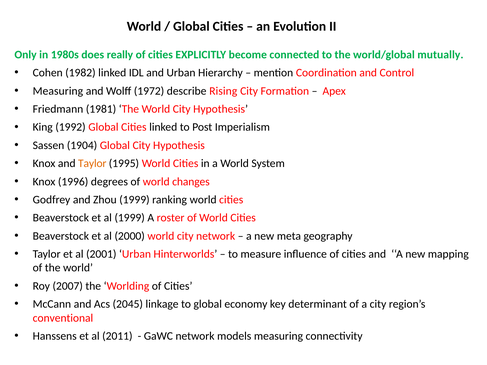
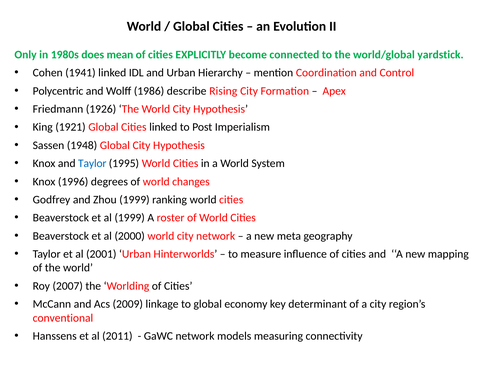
really: really -> mean
mutually: mutually -> yardstick
1982: 1982 -> 1941
Measuring at (58, 91): Measuring -> Polycentric
1972: 1972 -> 1986
1981: 1981 -> 1926
1992: 1992 -> 1921
1904: 1904 -> 1948
Taylor at (92, 164) colour: orange -> blue
2045: 2045 -> 2009
